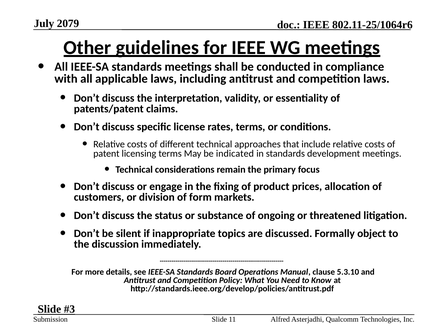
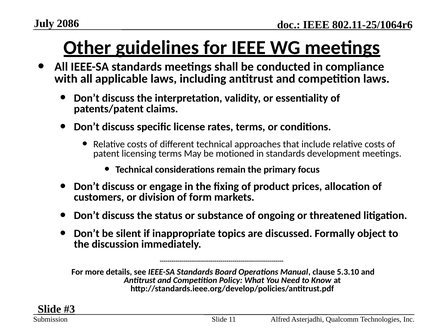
2079: 2079 -> 2086
indicated: indicated -> motioned
